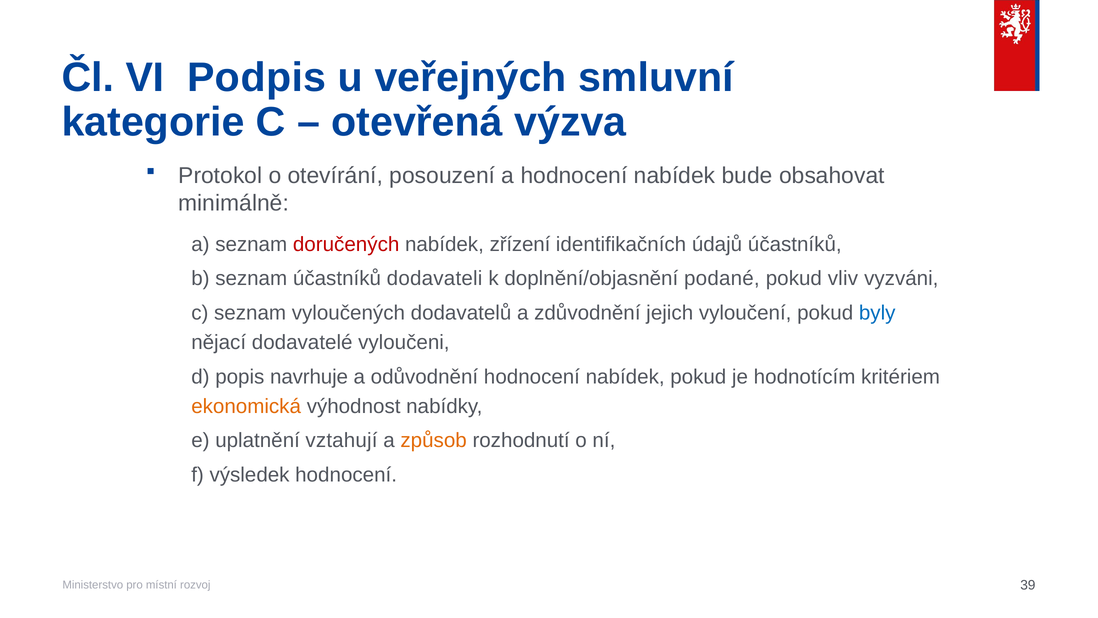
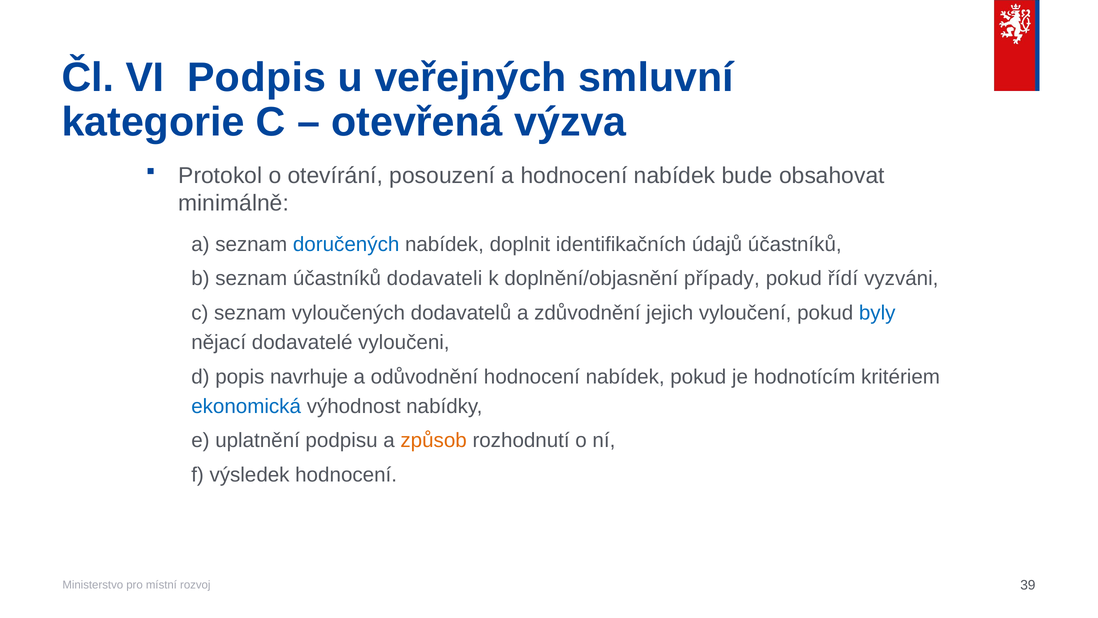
doručených colour: red -> blue
zřízení: zřízení -> doplnit
podané: podané -> případy
vliv: vliv -> řídí
ekonomická colour: orange -> blue
vztahují: vztahují -> podpisu
